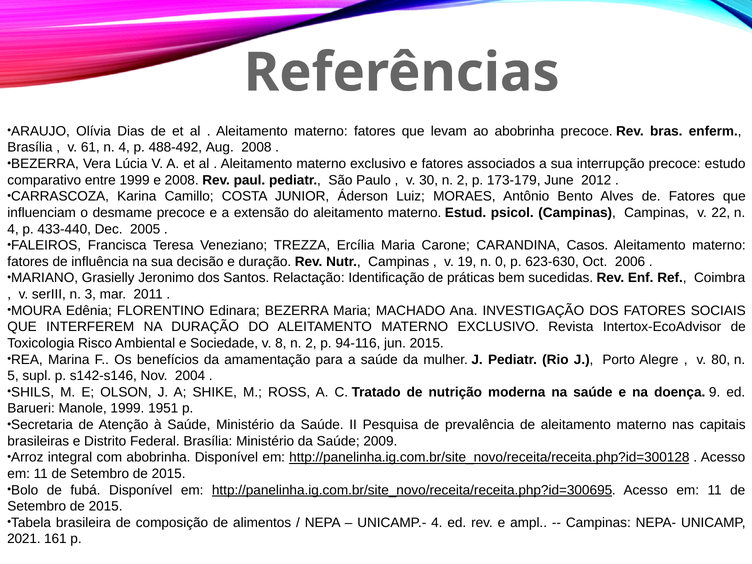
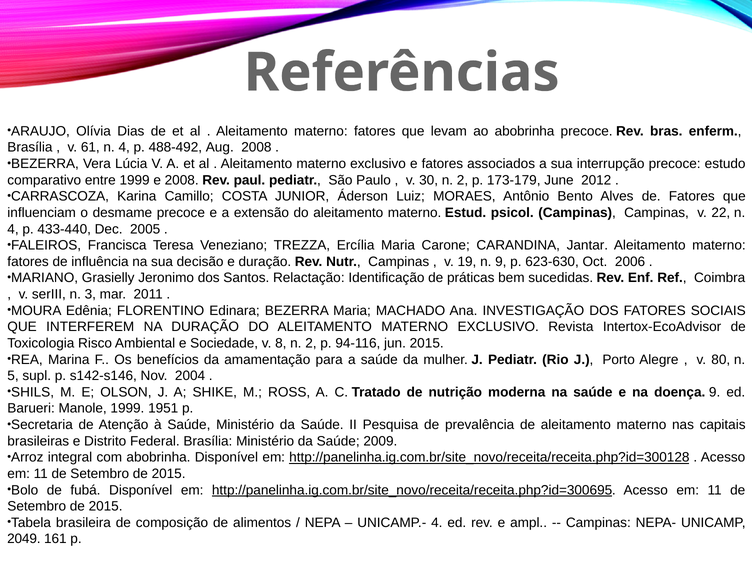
Casos: Casos -> Jantar
n 0: 0 -> 9
2021: 2021 -> 2049
